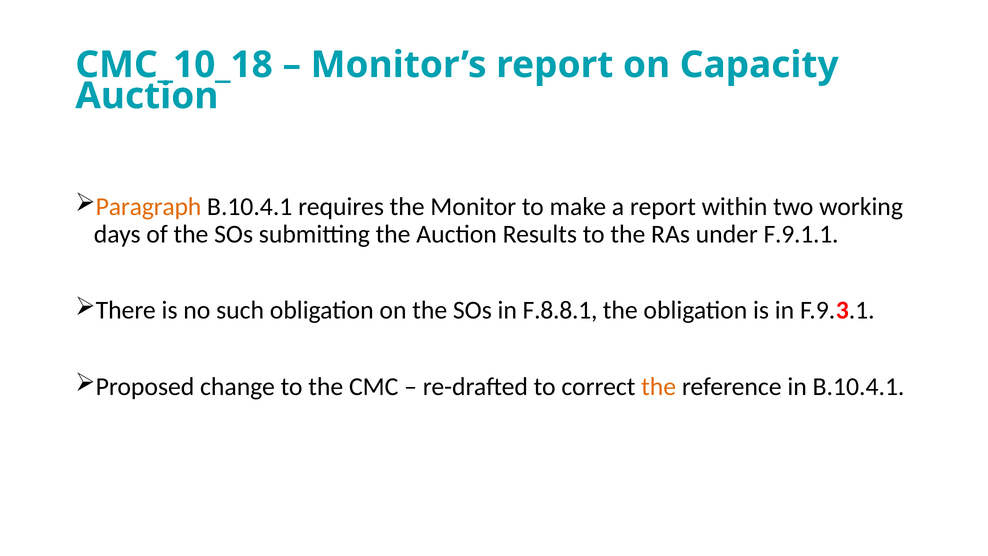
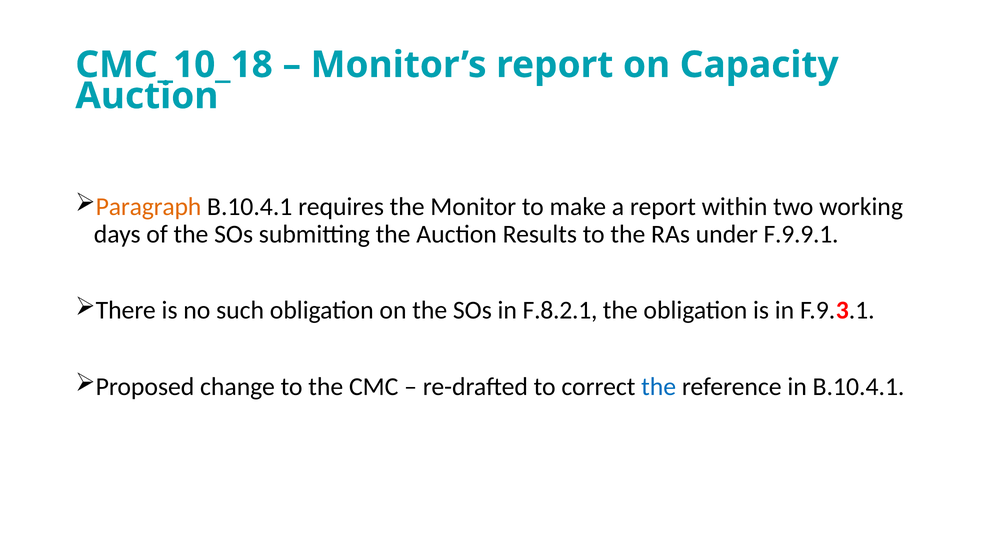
F.9.1.1: F.9.1.1 -> F.9.9.1
F.8.8.1: F.8.8.1 -> F.8.2.1
the at (659, 386) colour: orange -> blue
